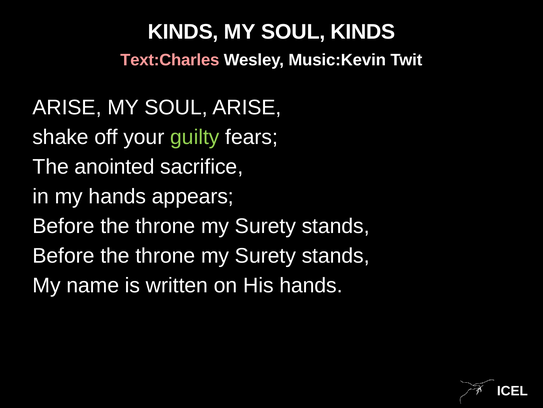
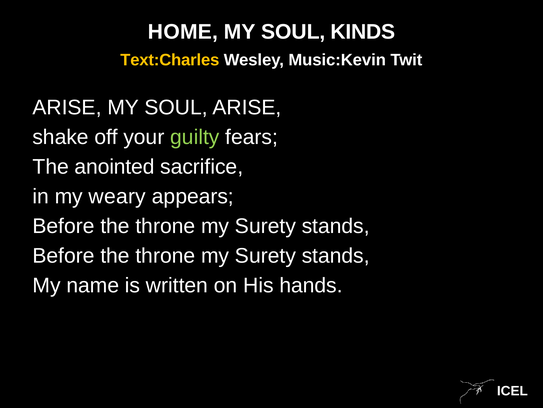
KINDS at (183, 32): KINDS -> HOME
Text:Charles colour: pink -> yellow
my hands: hands -> weary
